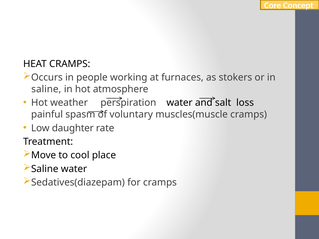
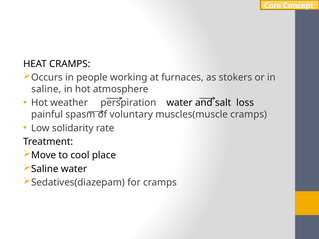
daughter: daughter -> solidarity
